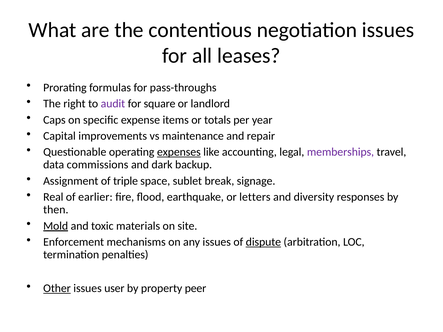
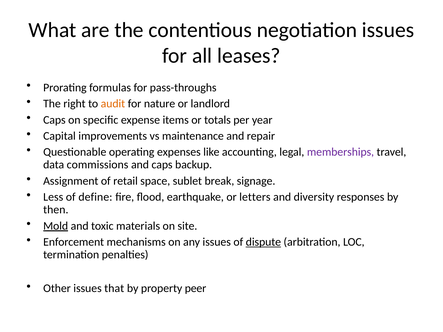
audit colour: purple -> orange
square: square -> nature
expenses underline: present -> none
and dark: dark -> caps
triple: triple -> retail
Real: Real -> Less
earlier: earlier -> define
Other underline: present -> none
user: user -> that
